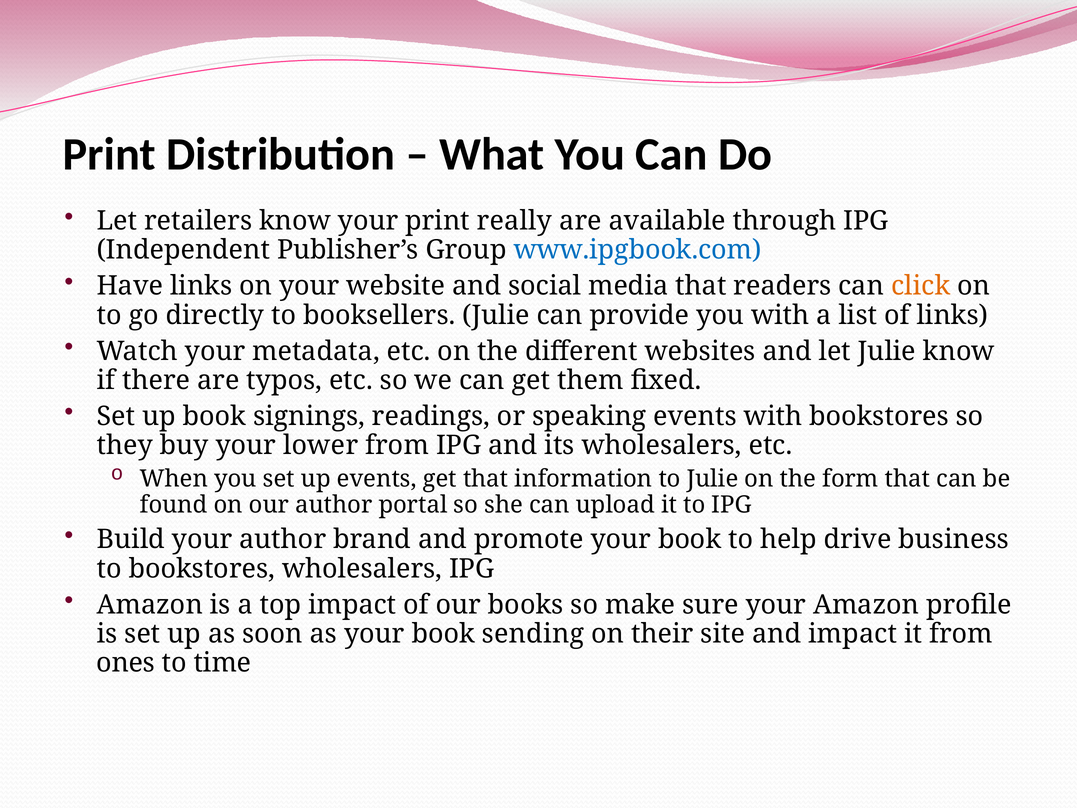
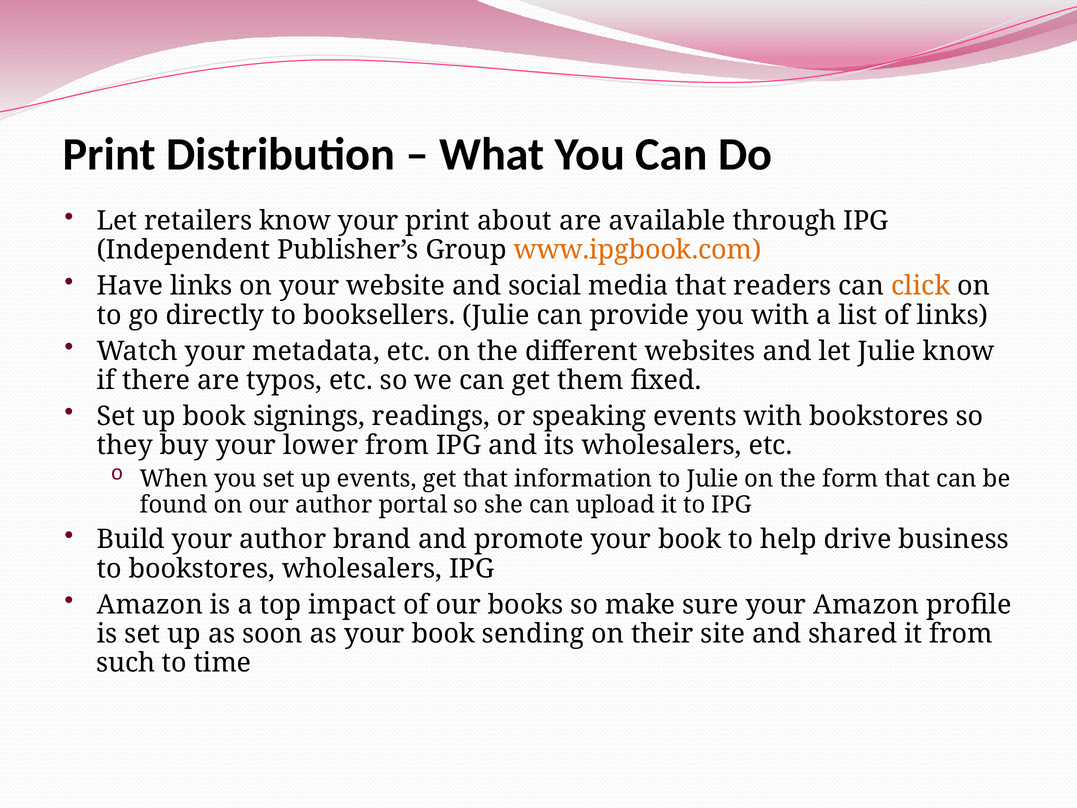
really: really -> about
www.ipgbook.com colour: blue -> orange
and impact: impact -> shared
ones: ones -> such
